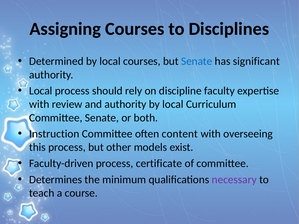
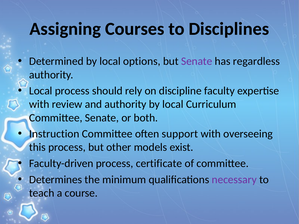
local courses: courses -> options
Senate at (197, 61) colour: blue -> purple
significant: significant -> regardless
content: content -> support
